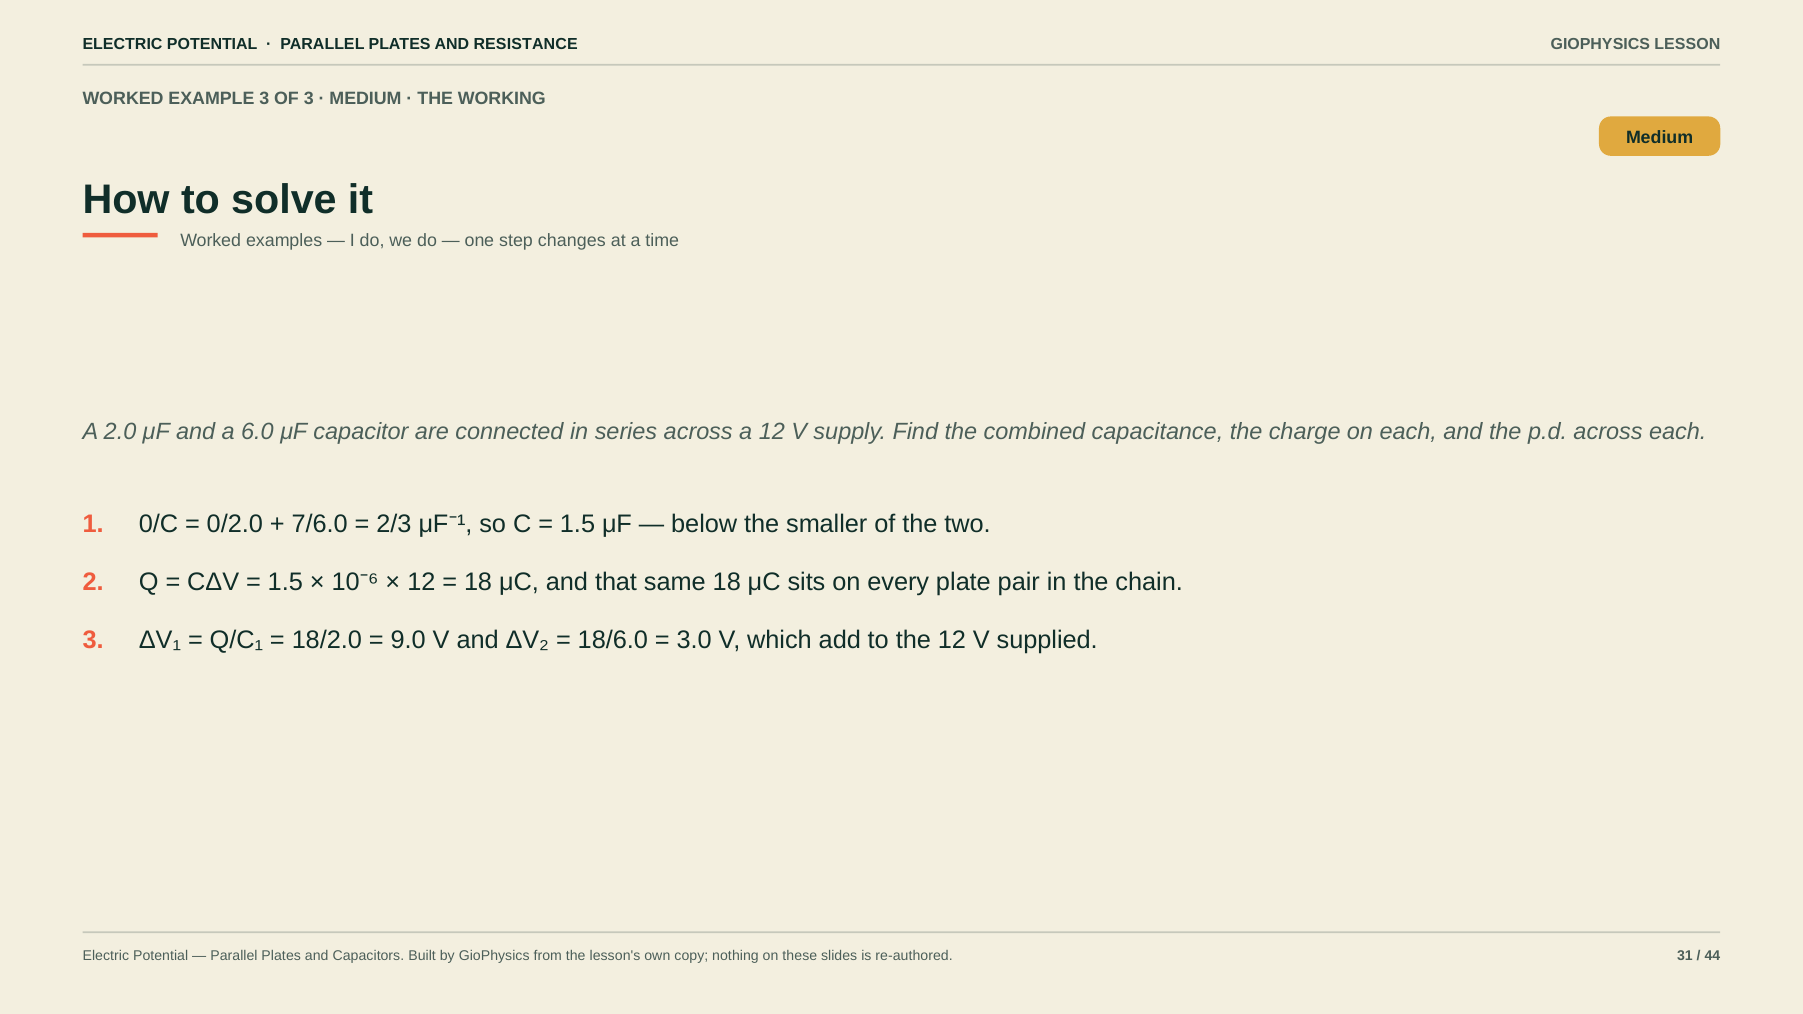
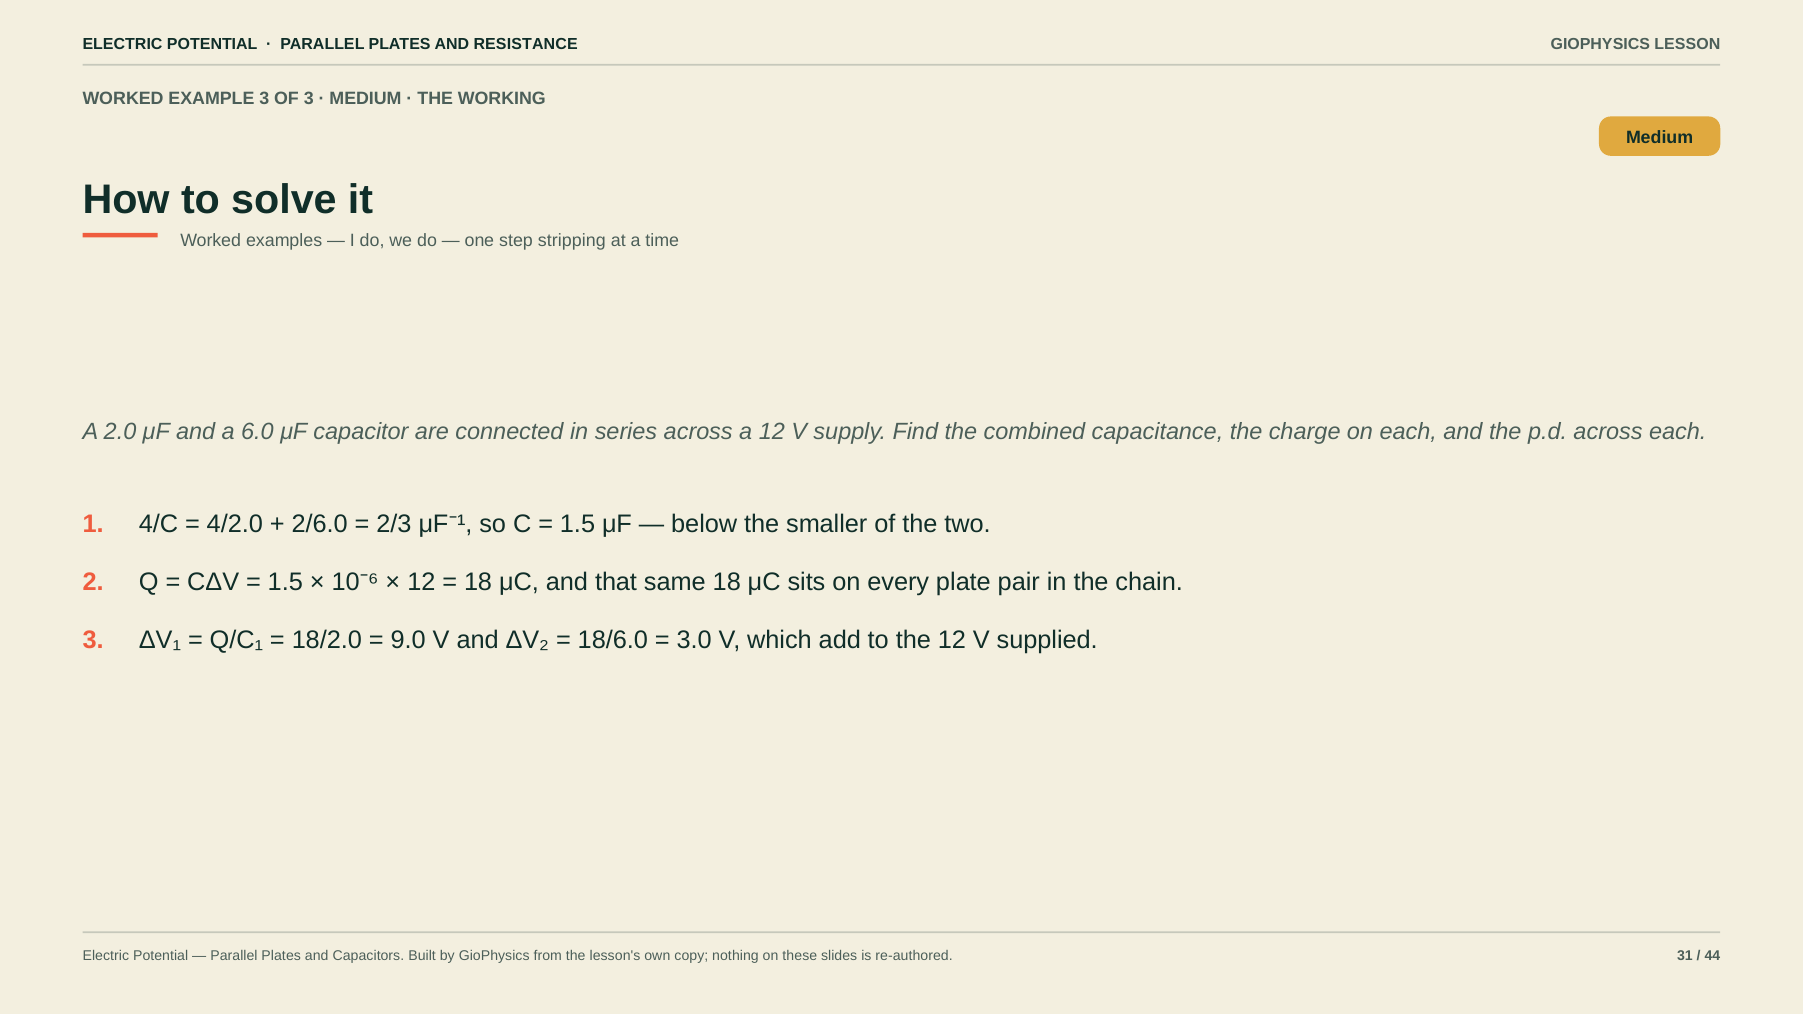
changes: changes -> stripping
0/C: 0/C -> 4/C
0/2.0: 0/2.0 -> 4/2.0
7/6.0: 7/6.0 -> 2/6.0
